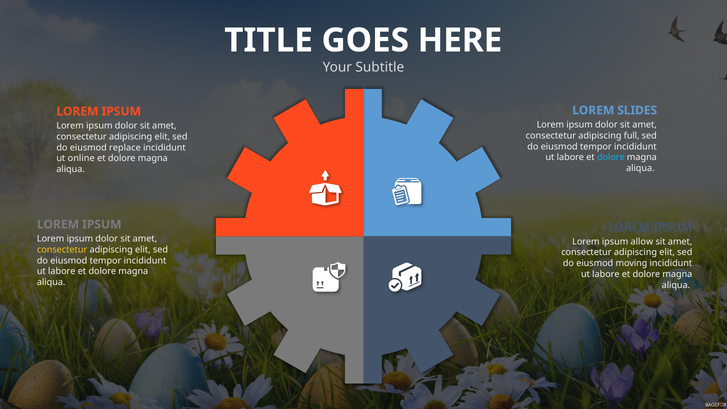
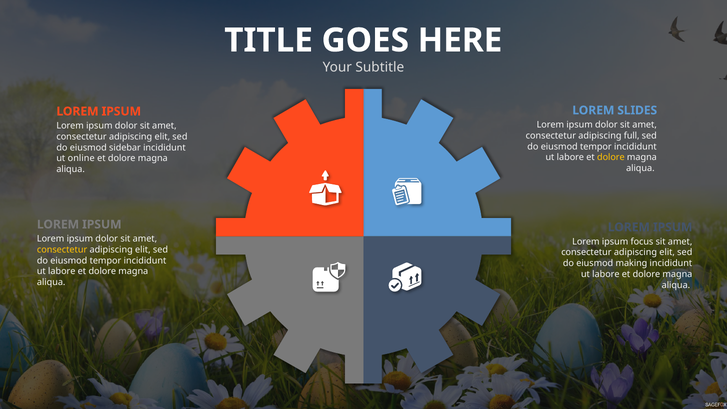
replace: replace -> sidebar
dolore at (611, 157) colour: light blue -> yellow
allow: allow -> focus
moving: moving -> making
